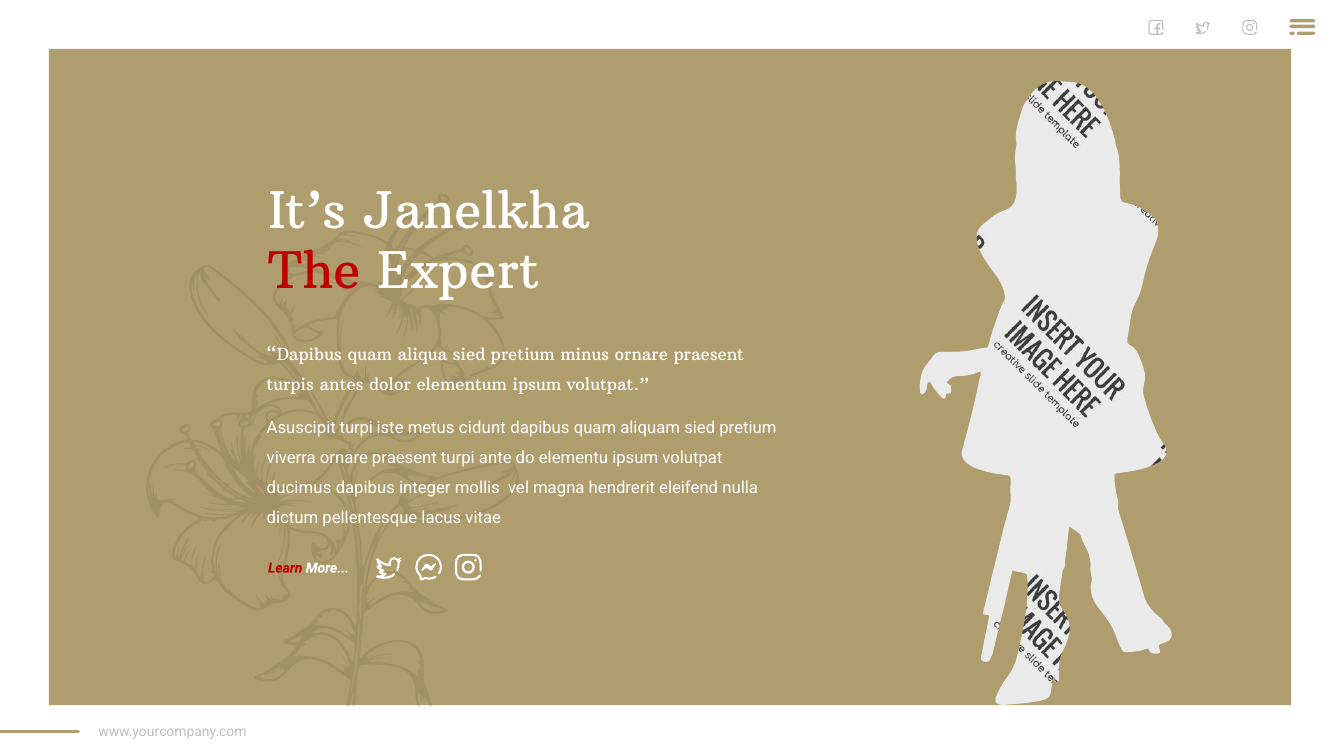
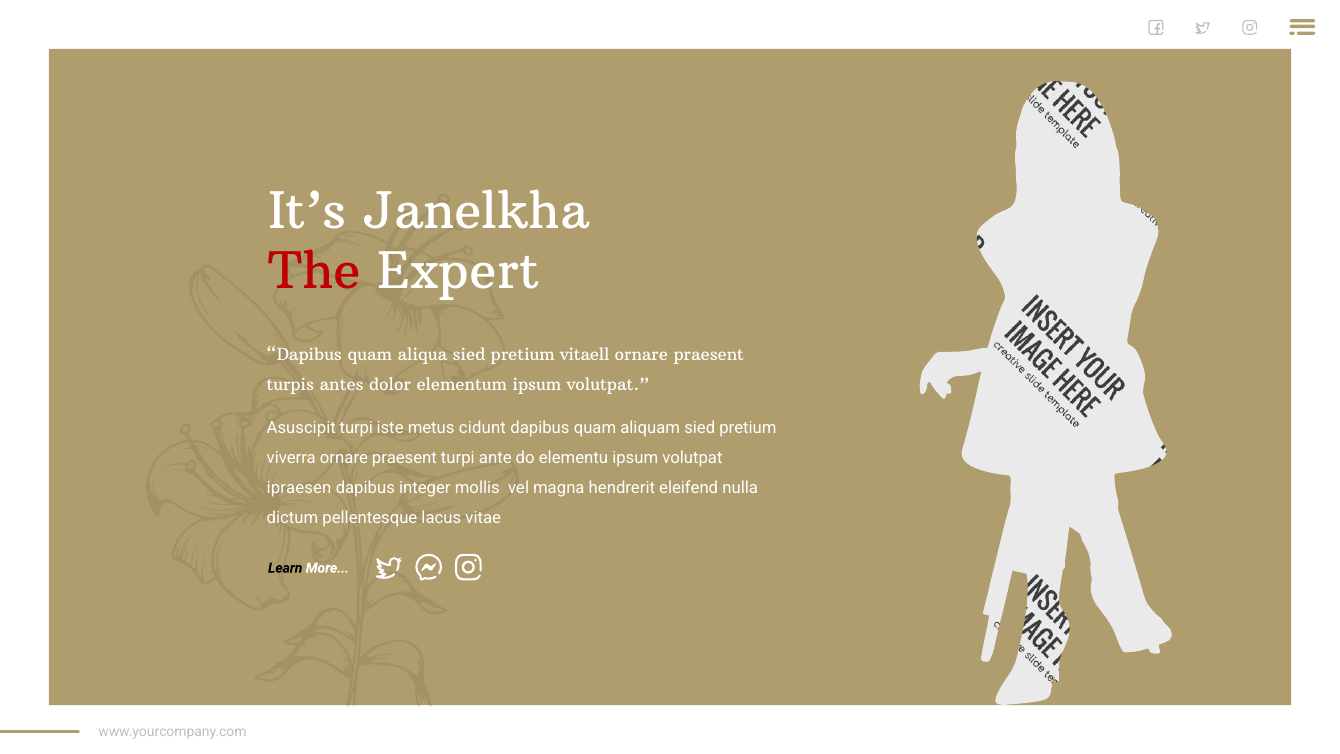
minus: minus -> vitaell
ducimus: ducimus -> ipraesen
Learn colour: red -> black
